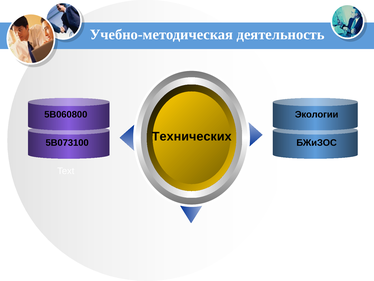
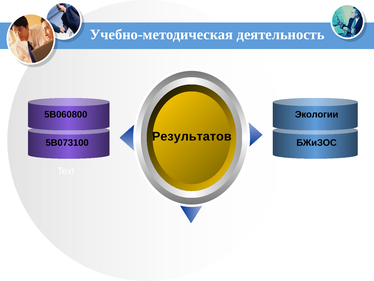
Технических: Технических -> Результатов
